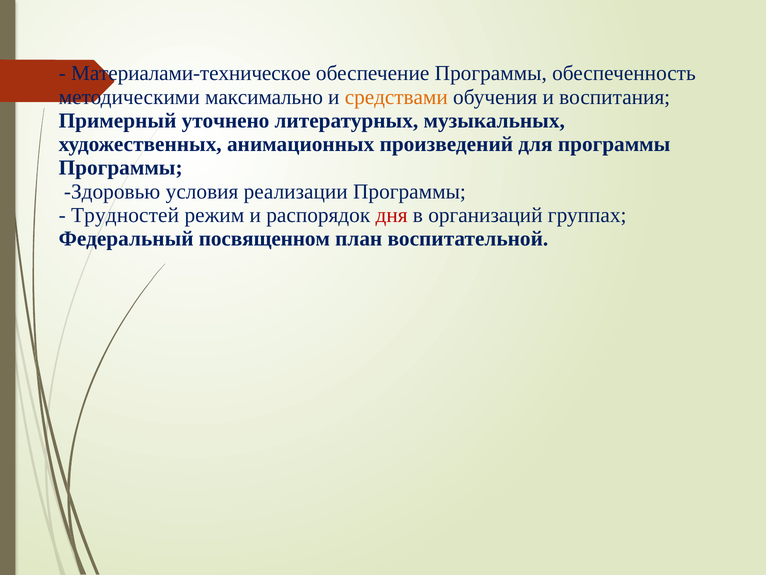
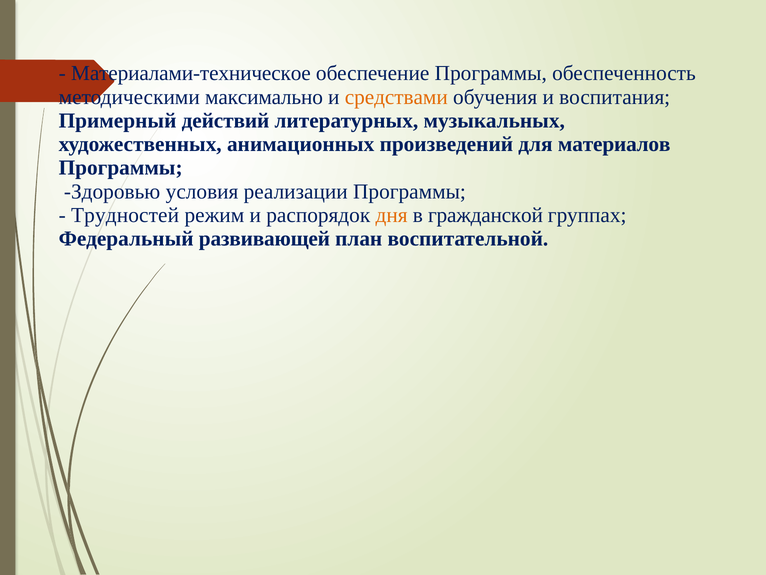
уточнено: уточнено -> действий
для программы: программы -> материалов
дня colour: red -> orange
организаций: организаций -> гражданской
посвященном: посвященном -> развивающей
